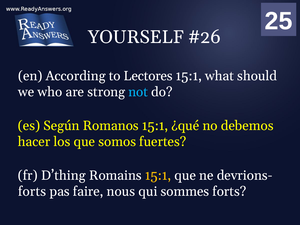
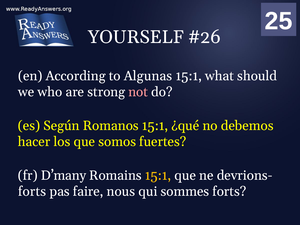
Lectores: Lectores -> Algunas
not colour: light blue -> pink
D’thing: D’thing -> D’many
